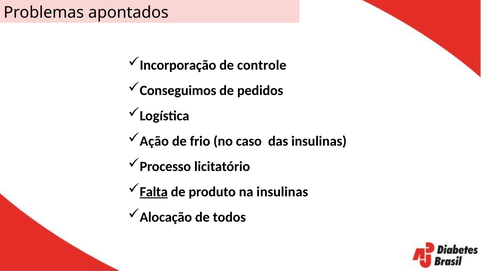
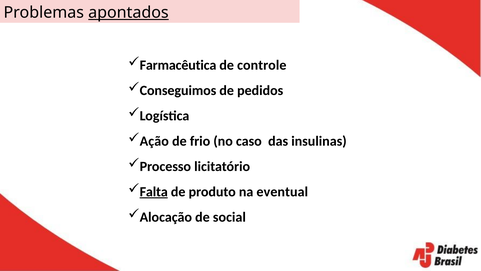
apontados underline: none -> present
Incorporação: Incorporação -> Farmacêutica
na insulinas: insulinas -> eventual
todos: todos -> social
